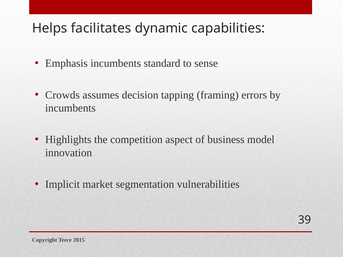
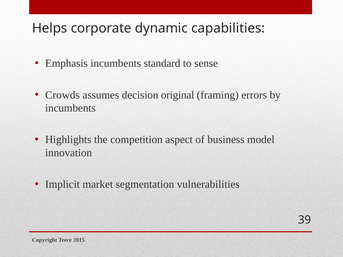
facilitates: facilitates -> corporate
tapping: tapping -> original
